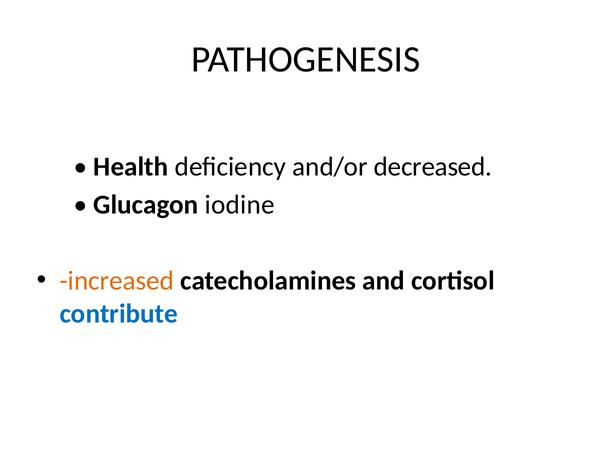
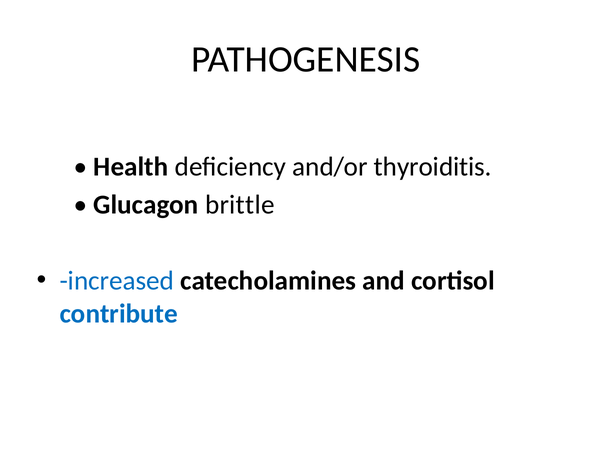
decreased: decreased -> thyroiditis
iodine: iodine -> brittle
increased colour: orange -> blue
